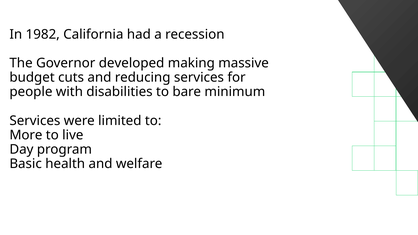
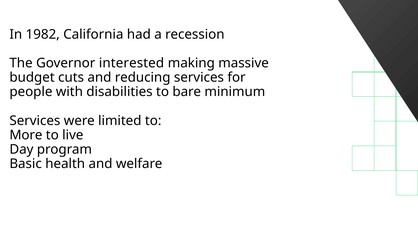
developed: developed -> interested
